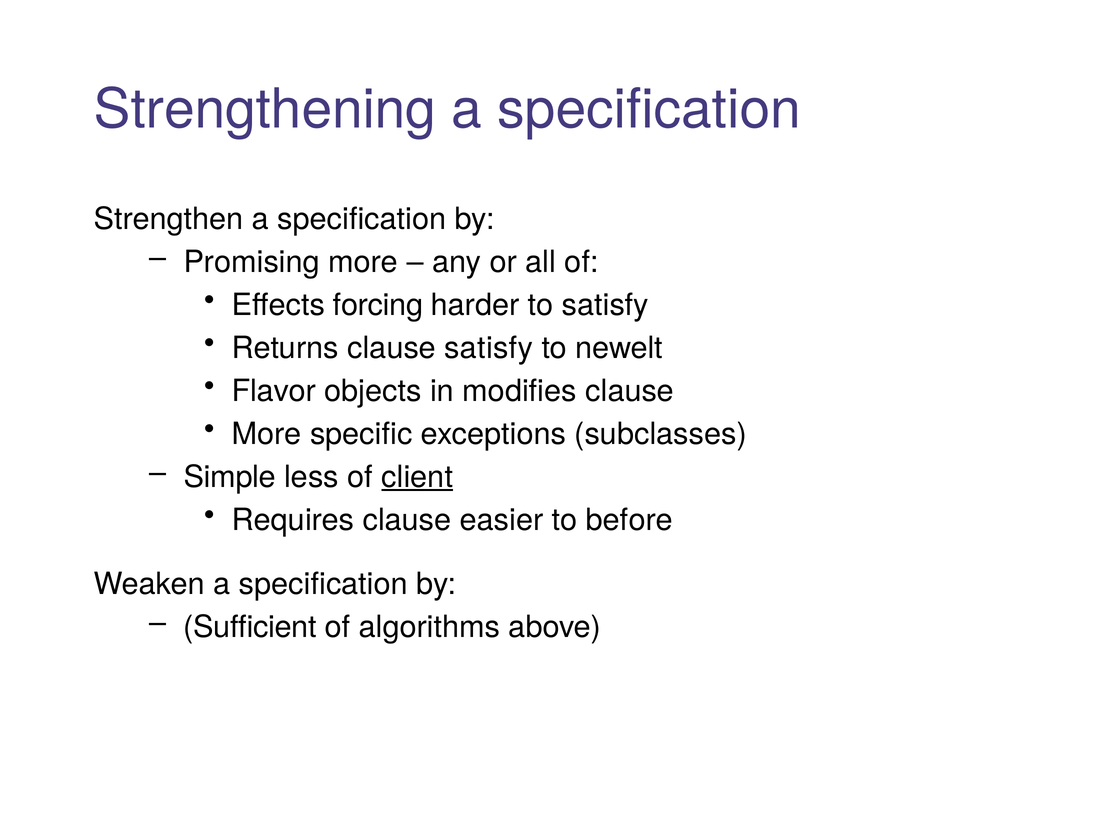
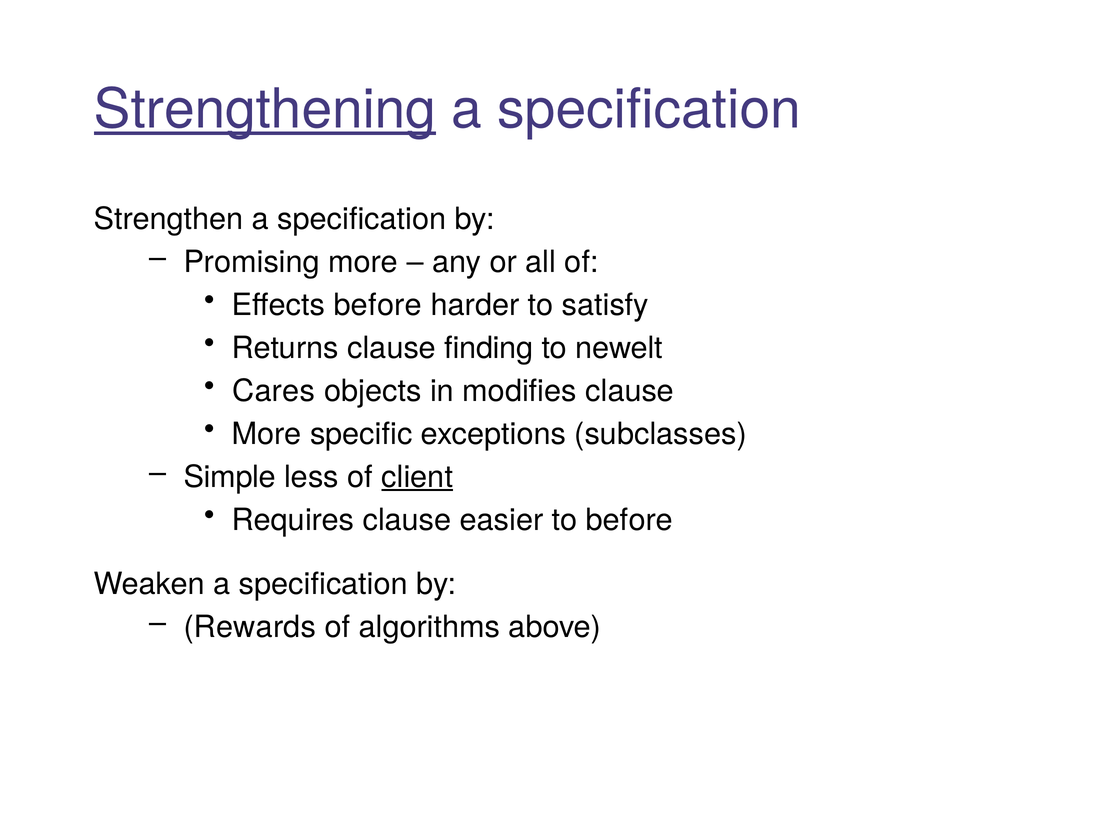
Strengthening underline: none -> present
Effects forcing: forcing -> before
clause satisfy: satisfy -> finding
Flavor: Flavor -> Cares
Sufficient: Sufficient -> Rewards
